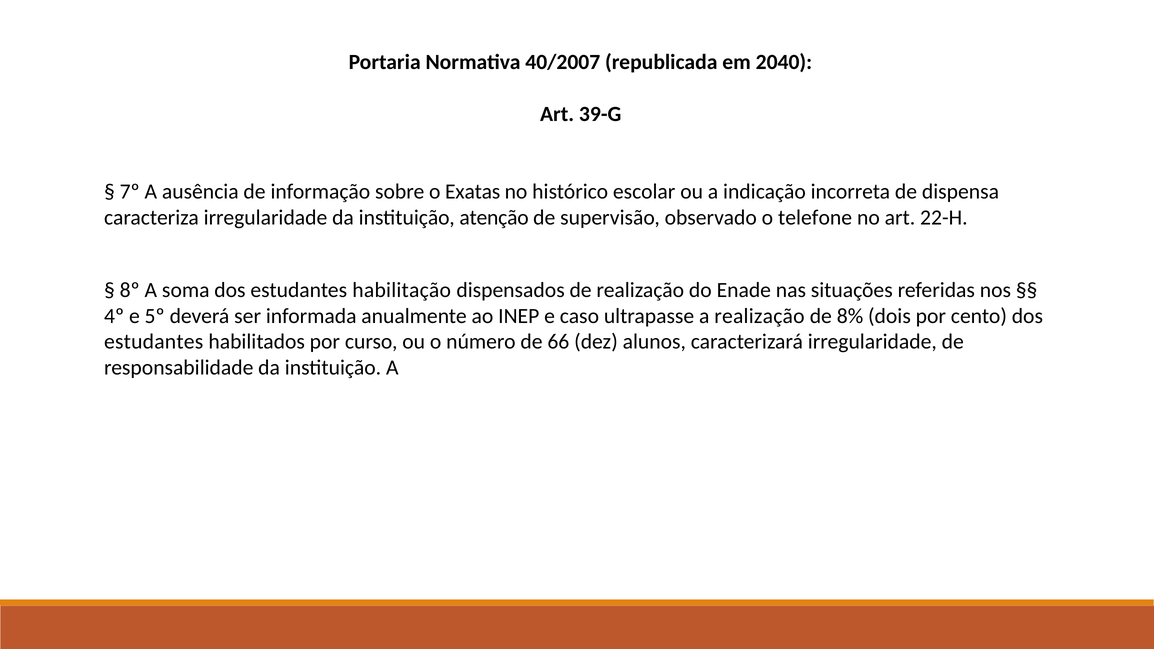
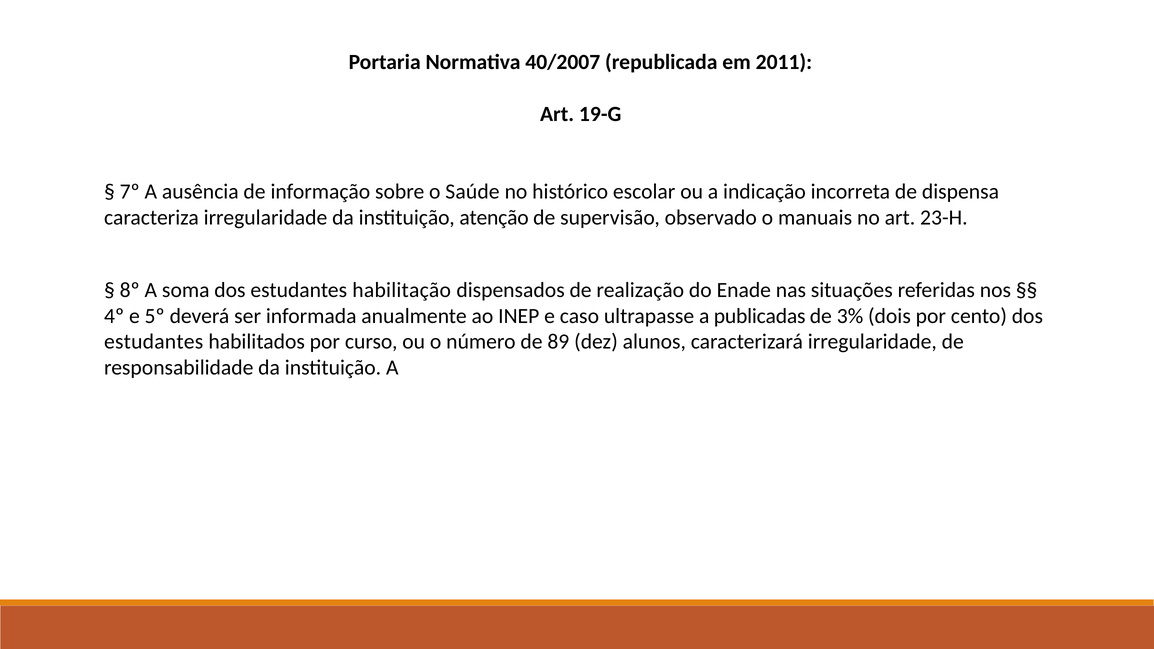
2040: 2040 -> 2011
39-G: 39-G -> 19-G
Exatas: Exatas -> Saúde
telefone: telefone -> manuais
22-H: 22-H -> 23-H
a realização: realização -> publicadas
8%: 8% -> 3%
66: 66 -> 89
